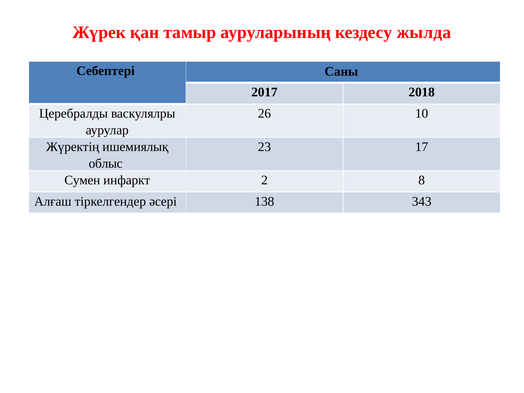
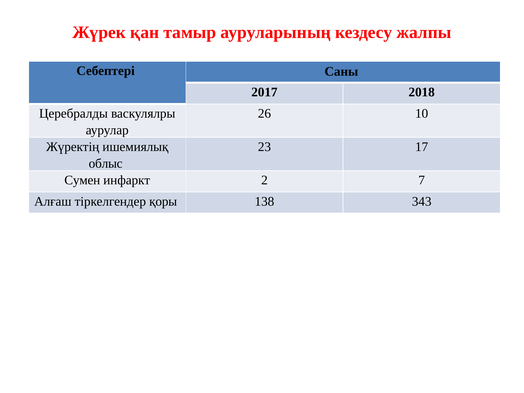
жылда: жылда -> жалпы
8: 8 -> 7
әсері: әсері -> қоры
